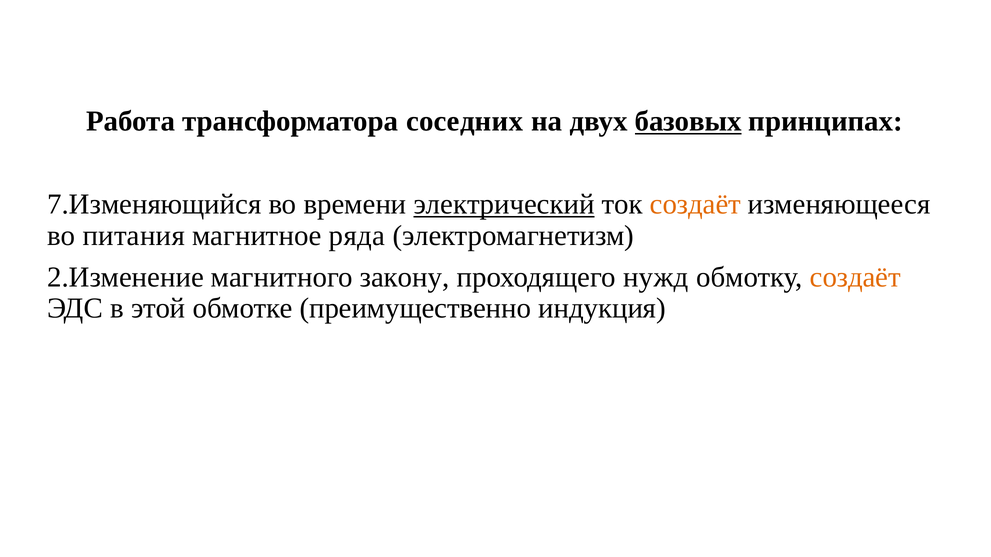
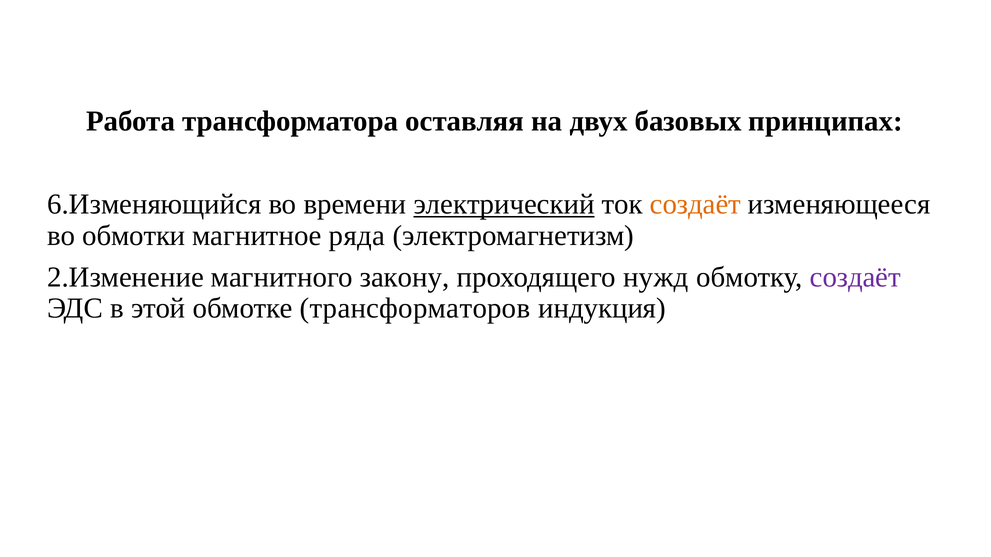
соседних: соседних -> оставляя
базовых underline: present -> none
7.Изменяющийся: 7.Изменяющийся -> 6.Изменяющийся
питания: питания -> обмотки
создаёт at (855, 277) colour: orange -> purple
преимущественно: преимущественно -> трансформаторов
